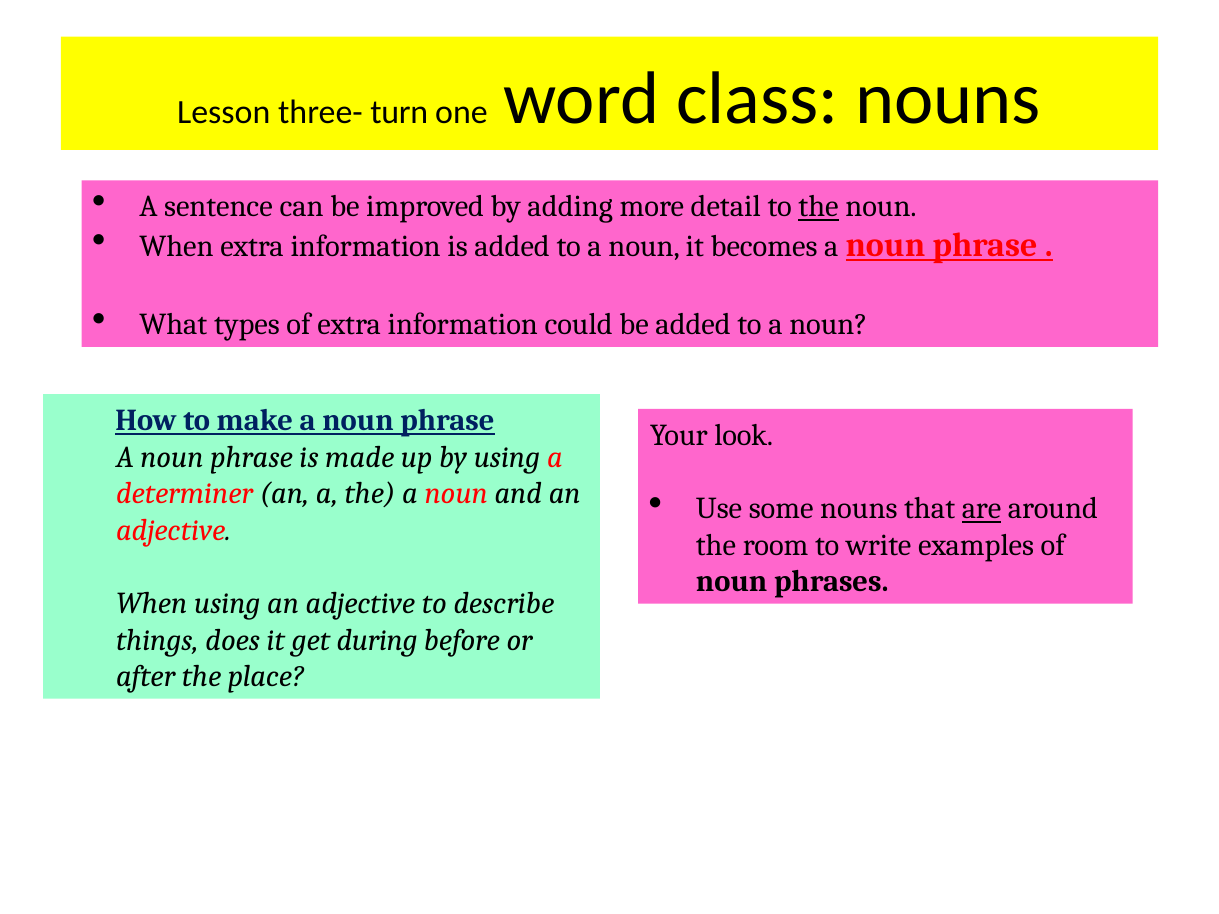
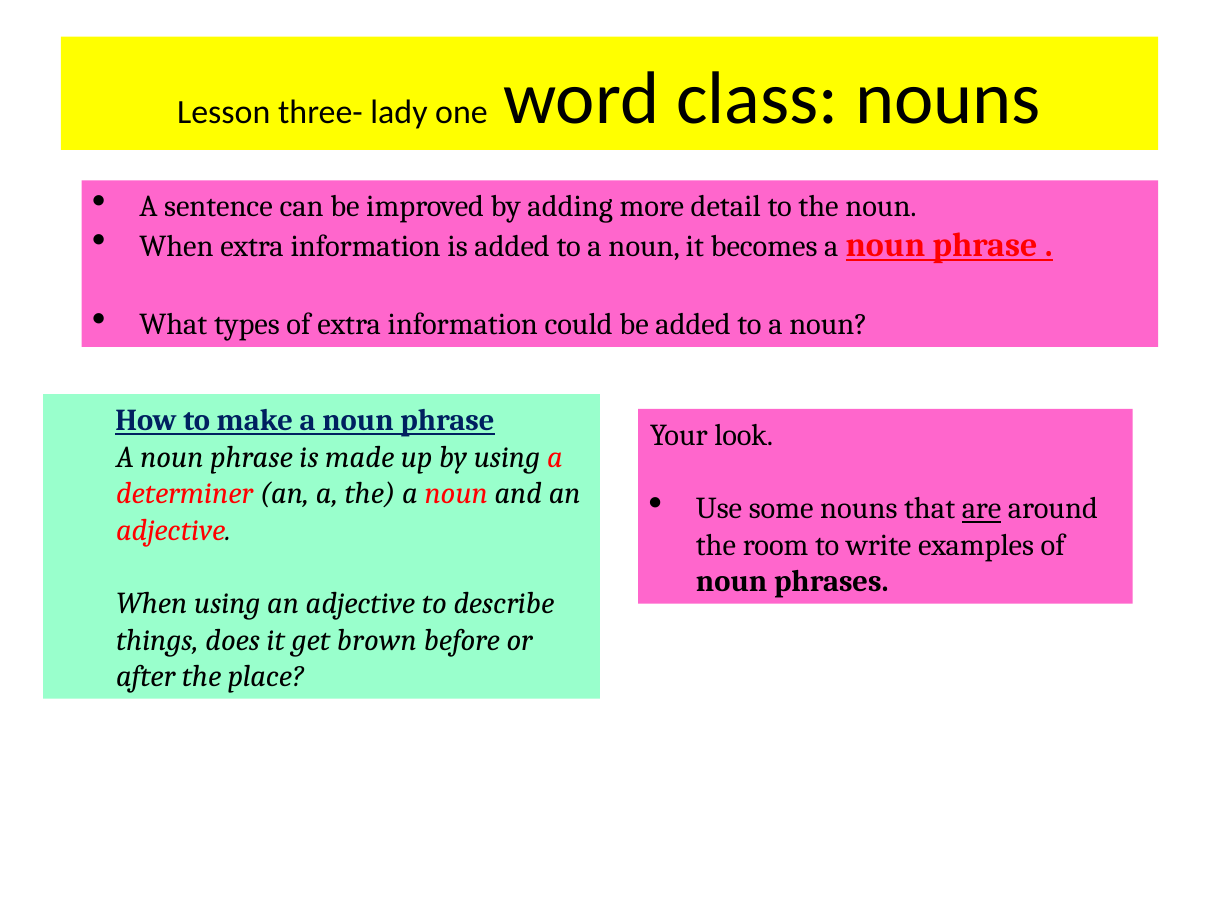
turn: turn -> lady
the at (819, 207) underline: present -> none
during: during -> brown
